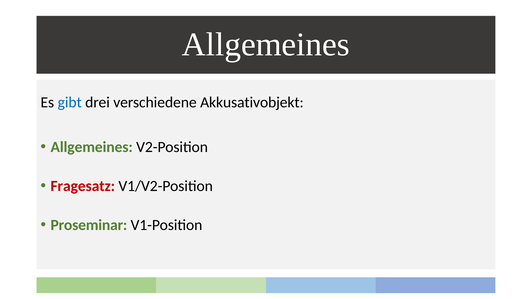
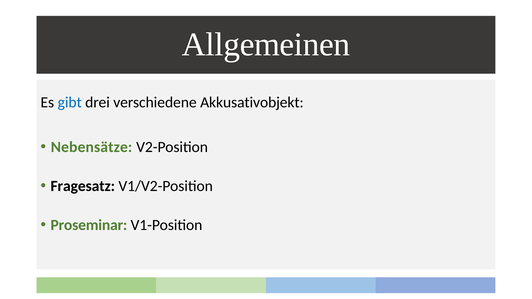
Allgemeines at (266, 45): Allgemeines -> Allgemeinen
Allgemeines at (92, 147): Allgemeines -> Nebensätze
Fragesatz colour: red -> black
